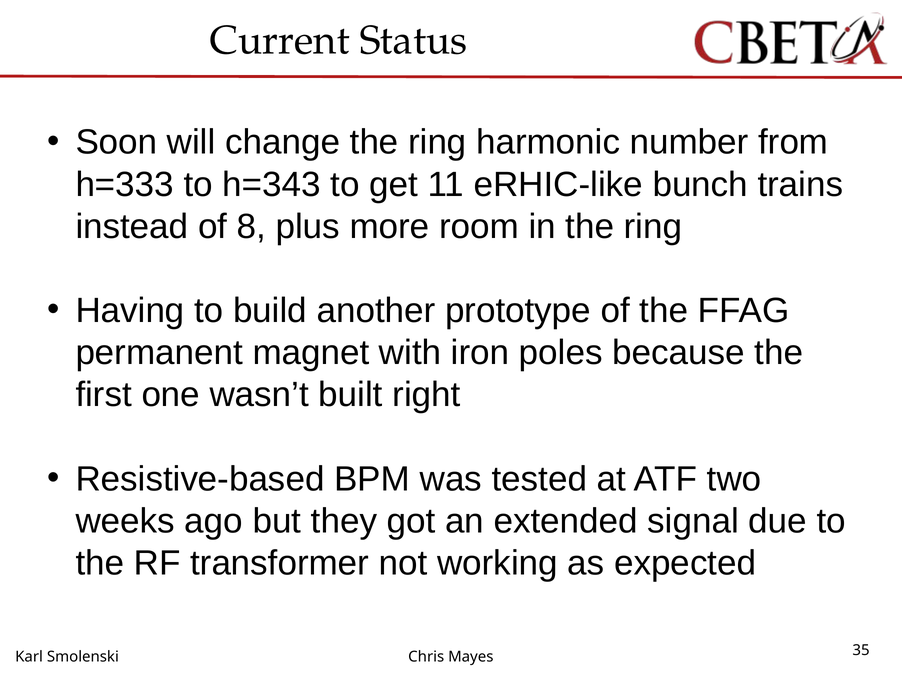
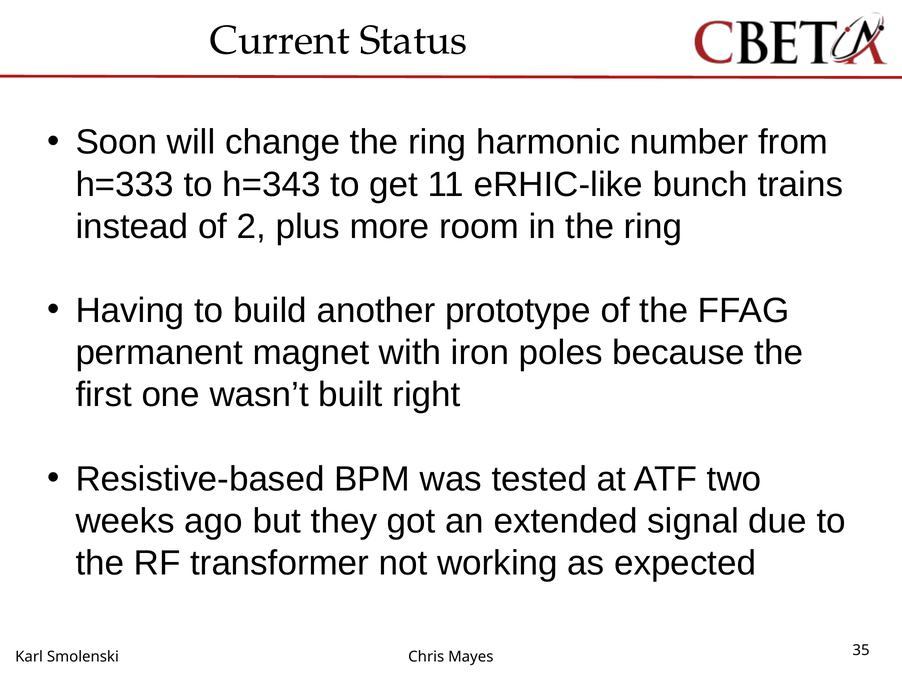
8: 8 -> 2
